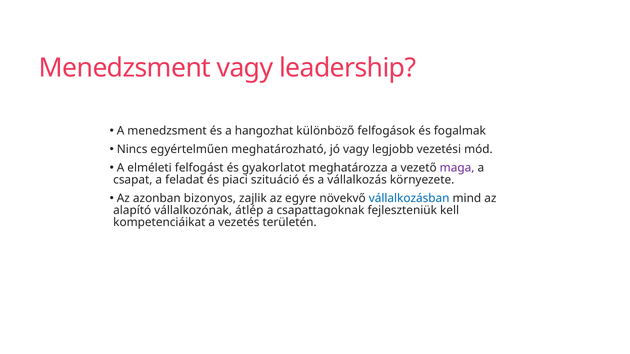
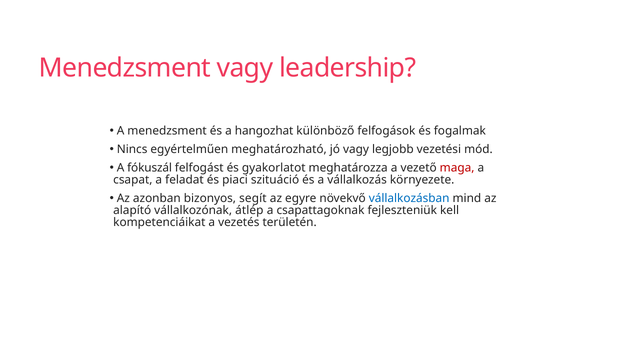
elméleti: elméleti -> fókuszál
maga colour: purple -> red
zajlik: zajlik -> segít
